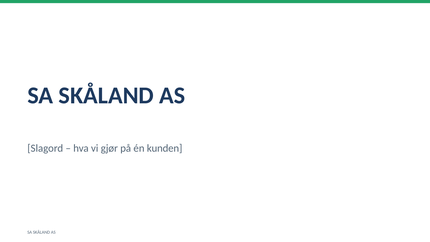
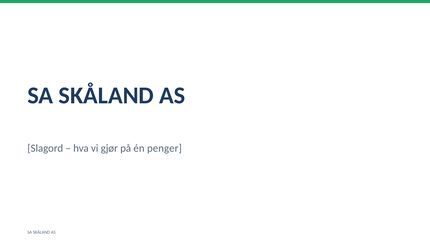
kunden: kunden -> penger
